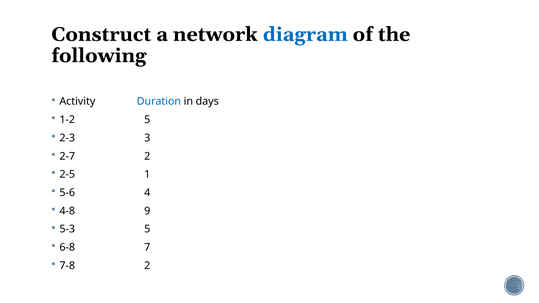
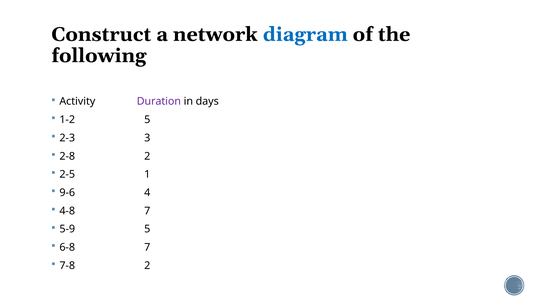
Duration colour: blue -> purple
2-7: 2-7 -> 2-8
5-6: 5-6 -> 9-6
4-8 9: 9 -> 7
5-3: 5-3 -> 5-9
